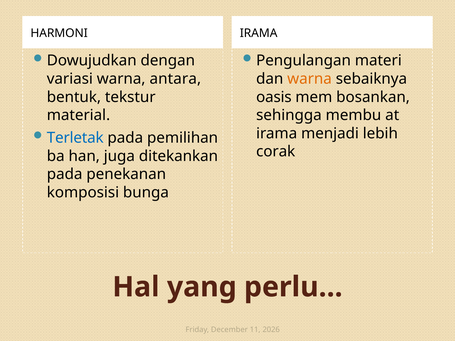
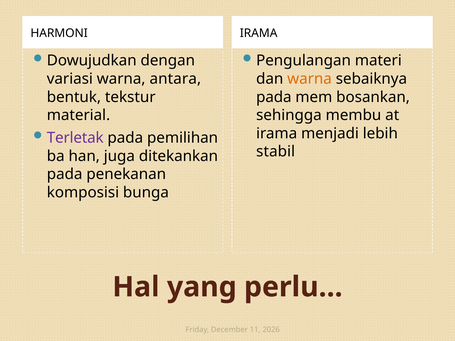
oasis at (274, 97): oasis -> pada
Terletak colour: blue -> purple
corak: corak -> stabil
